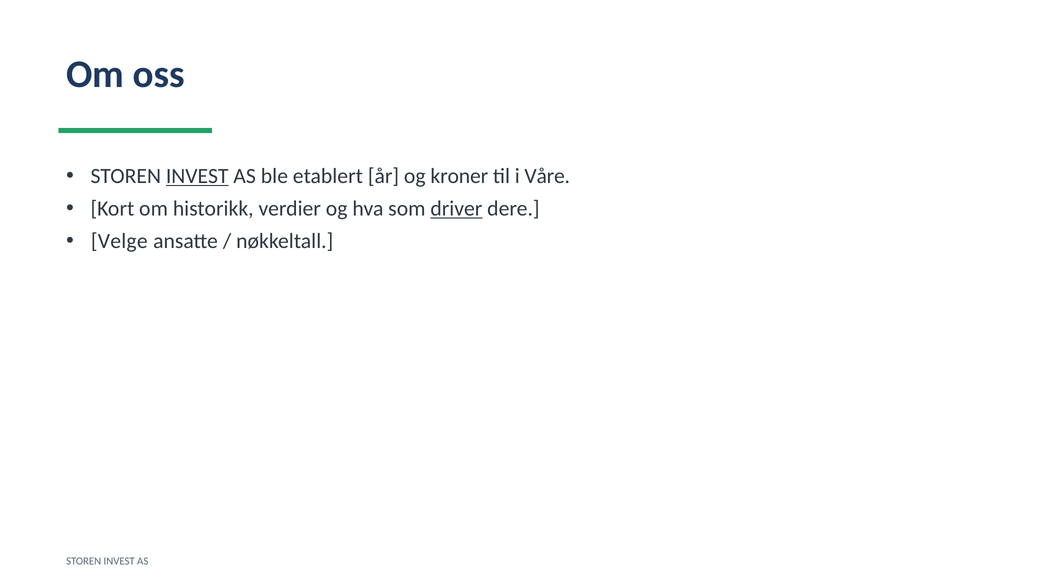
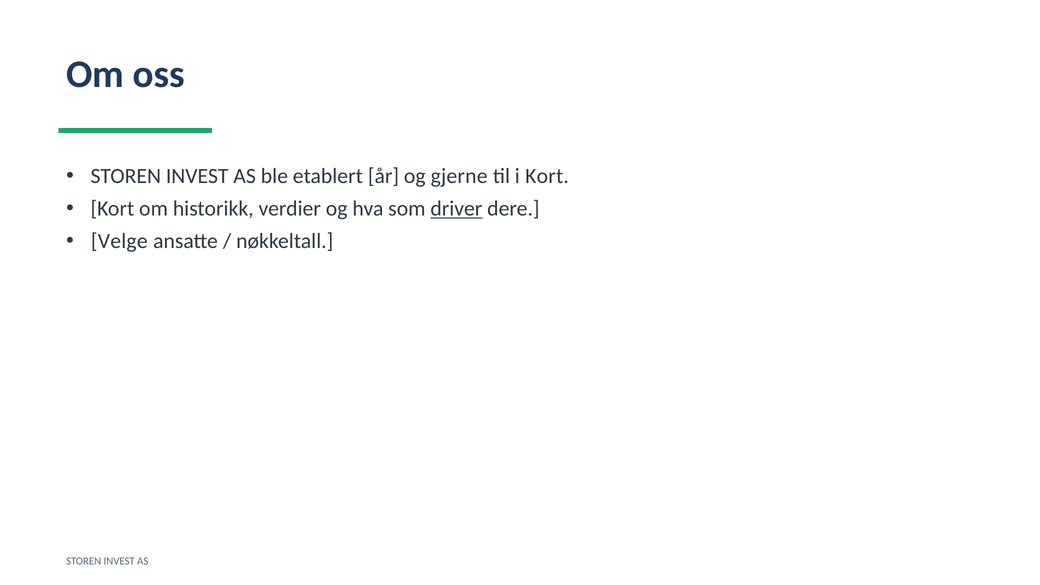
INVEST at (197, 176) underline: present -> none
kroner: kroner -> gjerne
i Våre: Våre -> Kort
